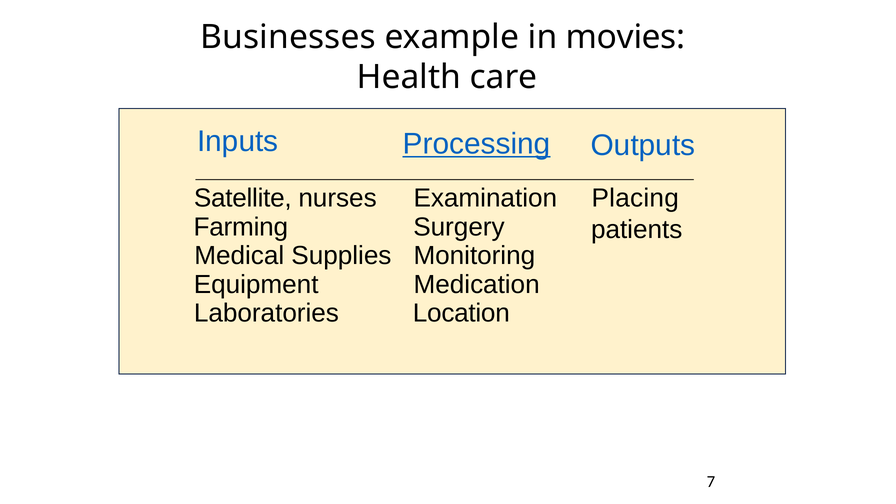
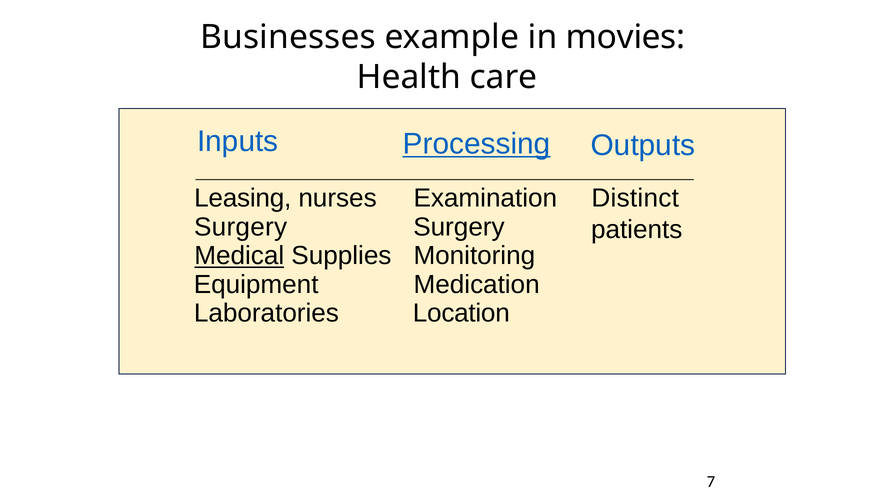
Satellite: Satellite -> Leasing
Placing: Placing -> Distinct
Farming at (241, 227): Farming -> Surgery
Medical underline: none -> present
